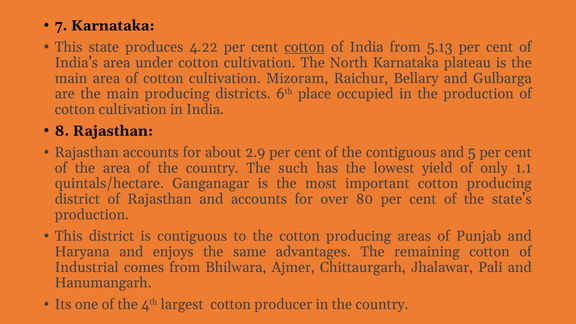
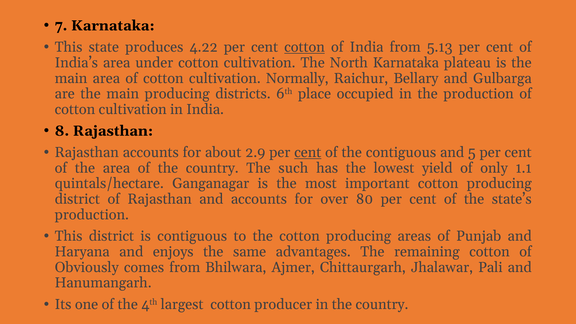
Mizoram: Mizoram -> Normally
cent at (308, 152) underline: none -> present
Industrial: Industrial -> Obviously
